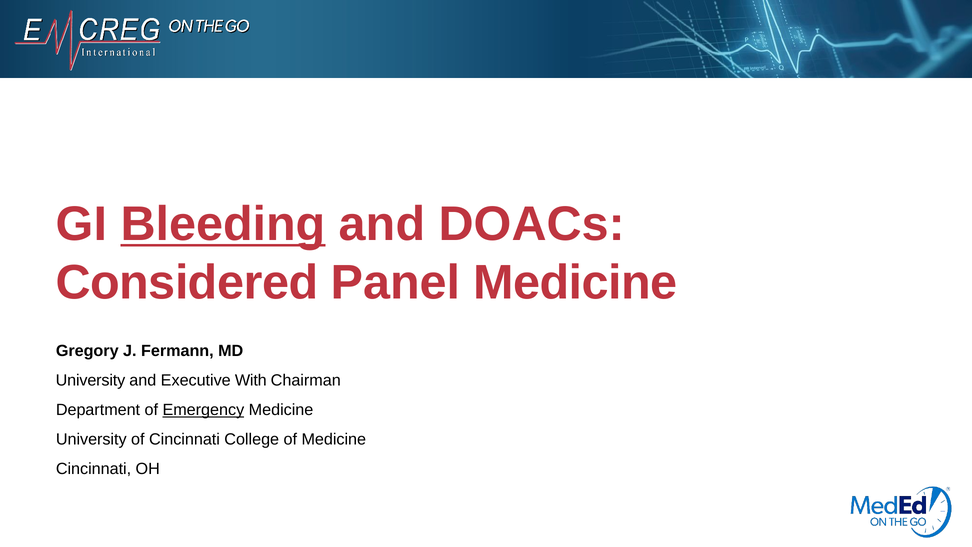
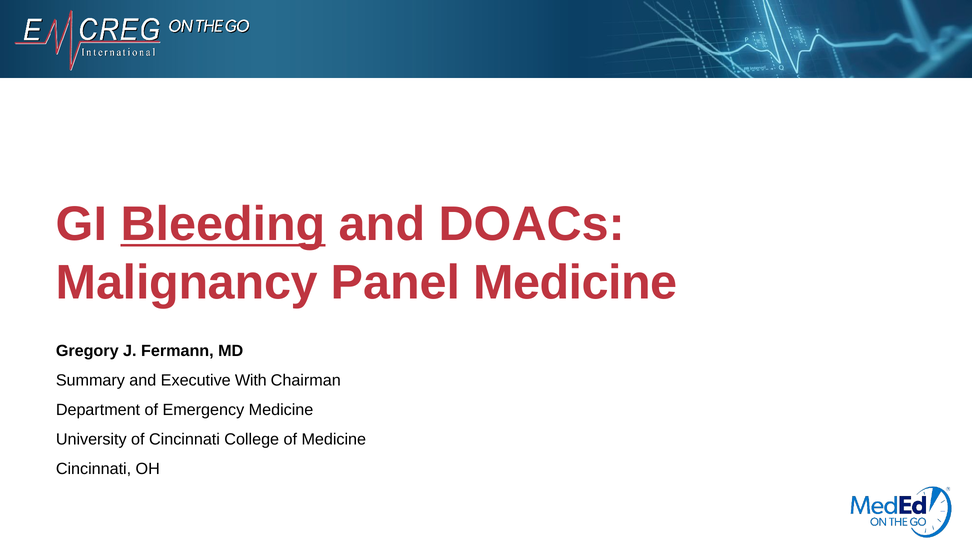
Considered: Considered -> Malignancy
University at (90, 380): University -> Summary
Emergency underline: present -> none
